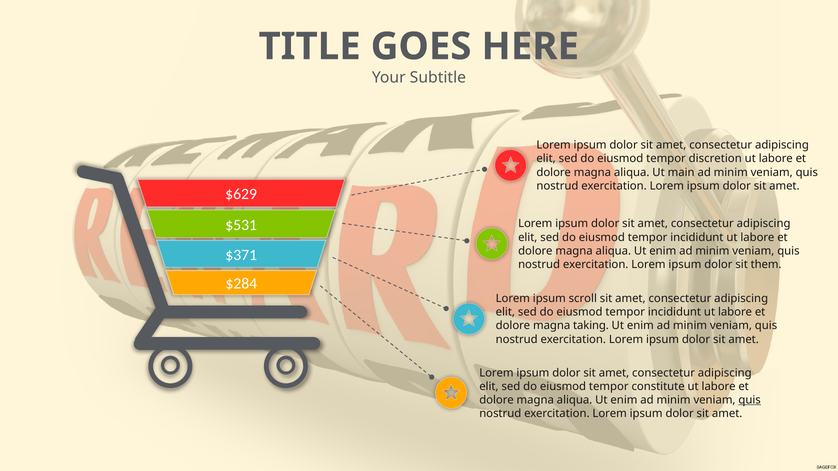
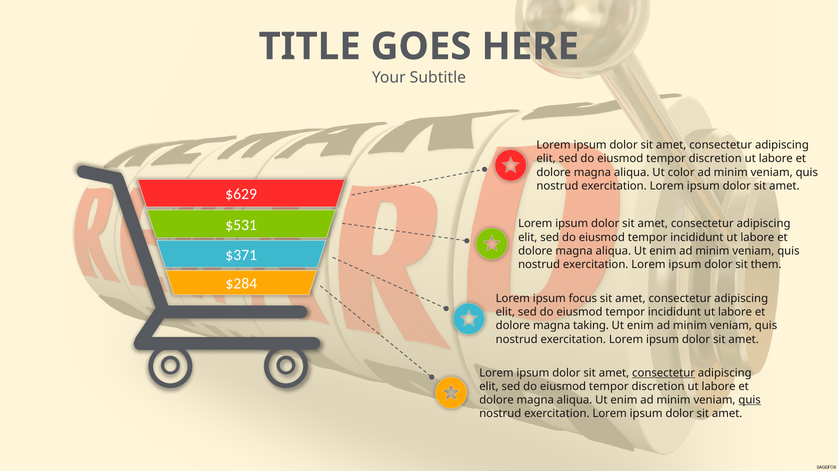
main: main -> color
scroll: scroll -> focus
consectetur at (664, 373) underline: none -> present
constitute at (658, 387): constitute -> discretion
